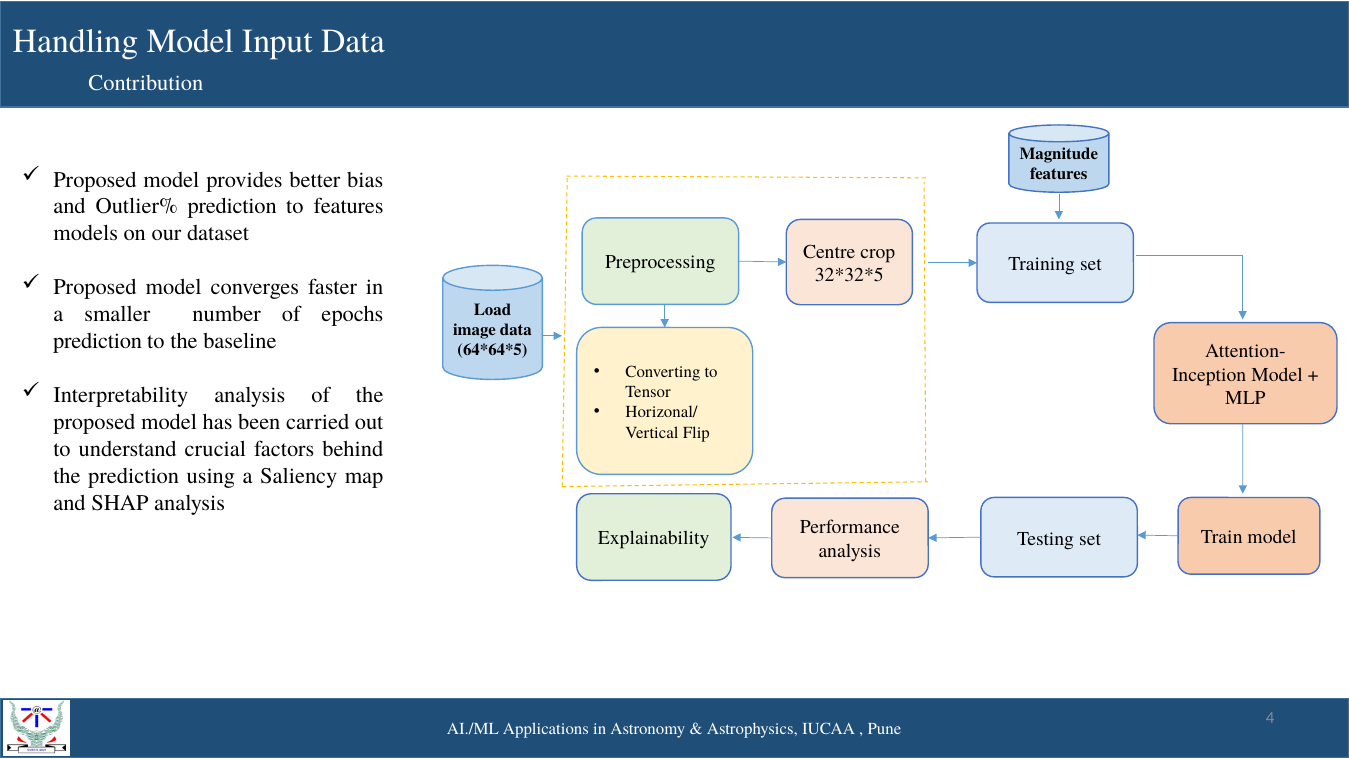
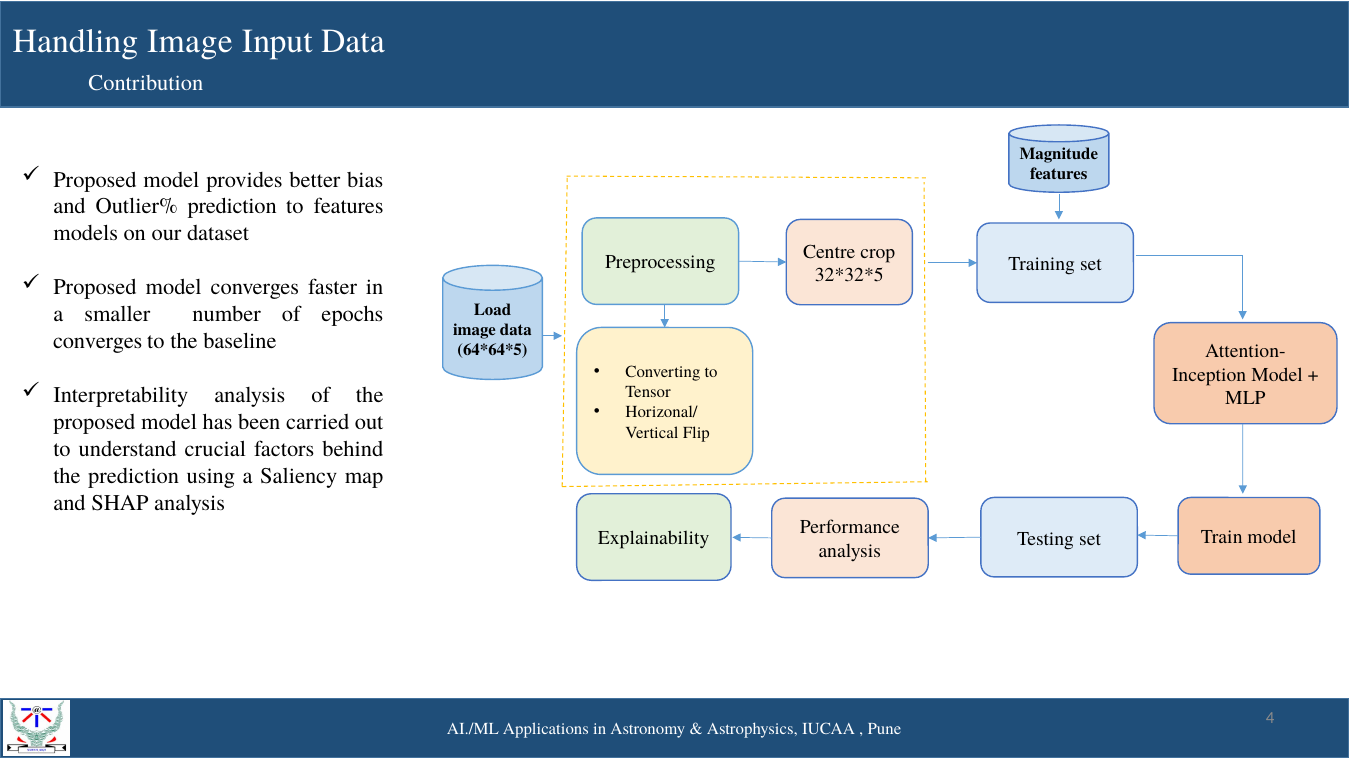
Handling Model: Model -> Image
prediction at (98, 341): prediction -> converges
